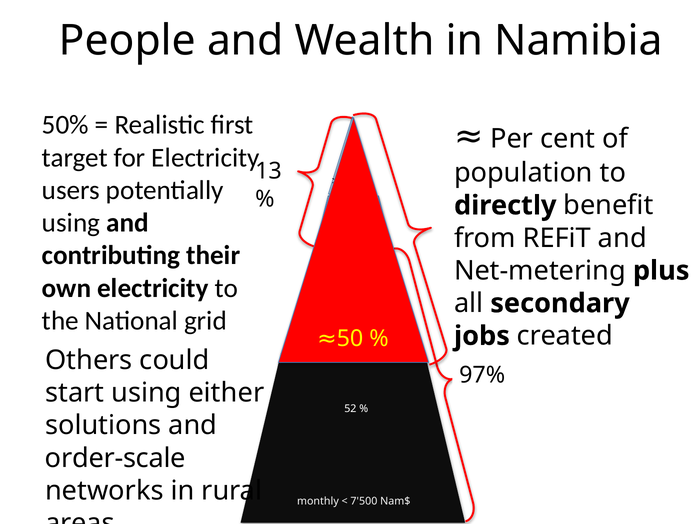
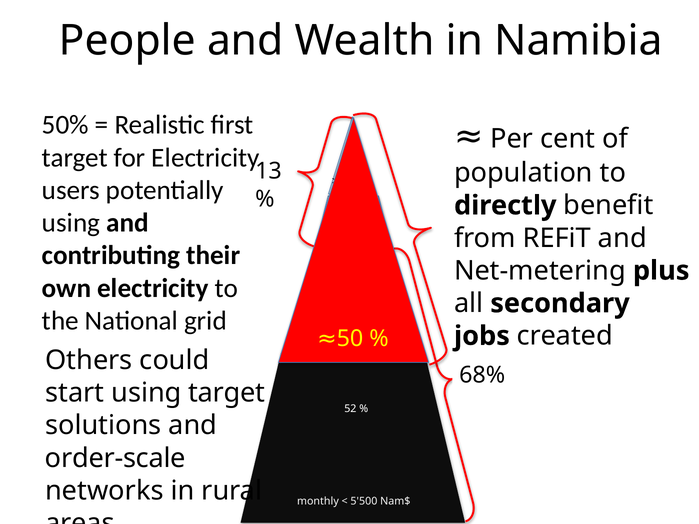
97%: 97% -> 68%
using either: either -> target
7'500: 7'500 -> 5'500
